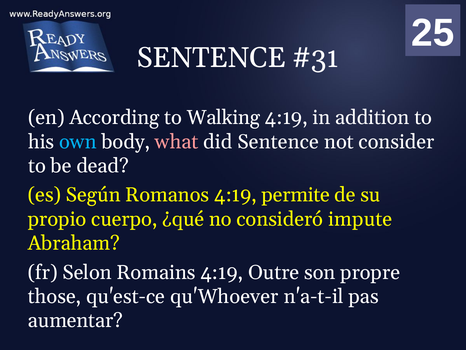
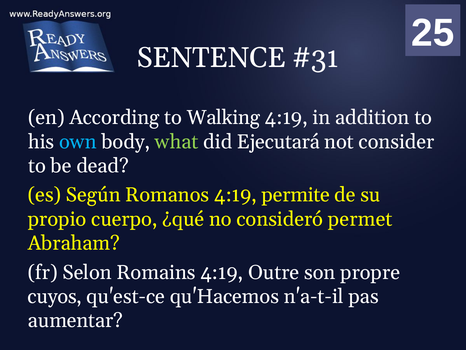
what colour: pink -> light green
did Sentence: Sentence -> Ejecutará
impute: impute -> permet
those: those -> cuyos
qu'Whoever: qu'Whoever -> qu'Hacemos
